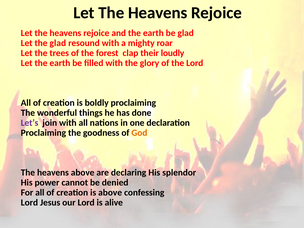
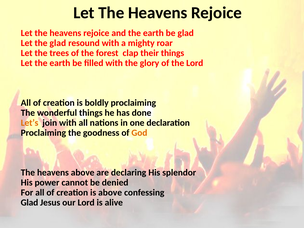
their loudly: loudly -> things
Let’s colour: purple -> orange
Lord at (29, 203): Lord -> Glad
